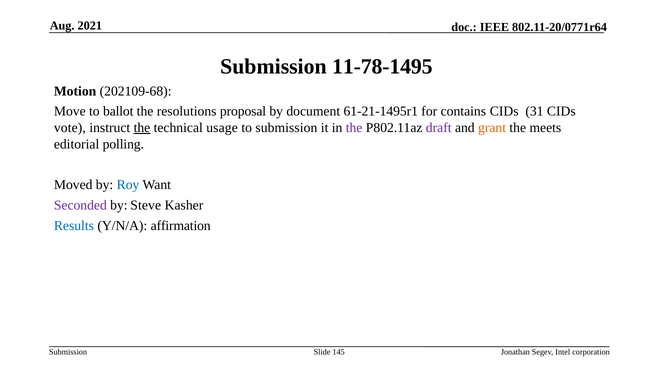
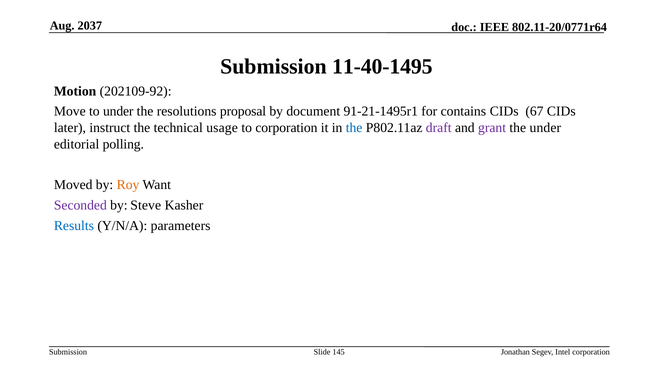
2021: 2021 -> 2037
11-78-1495: 11-78-1495 -> 11-40-1495
202109-68: 202109-68 -> 202109-92
to ballot: ballot -> under
61-21-1495r1: 61-21-1495r1 -> 91-21-1495r1
31: 31 -> 67
vote: vote -> later
the at (142, 128) underline: present -> none
to submission: submission -> corporation
the at (354, 128) colour: purple -> blue
grant colour: orange -> purple
the meets: meets -> under
Roy colour: blue -> orange
affirmation: affirmation -> parameters
